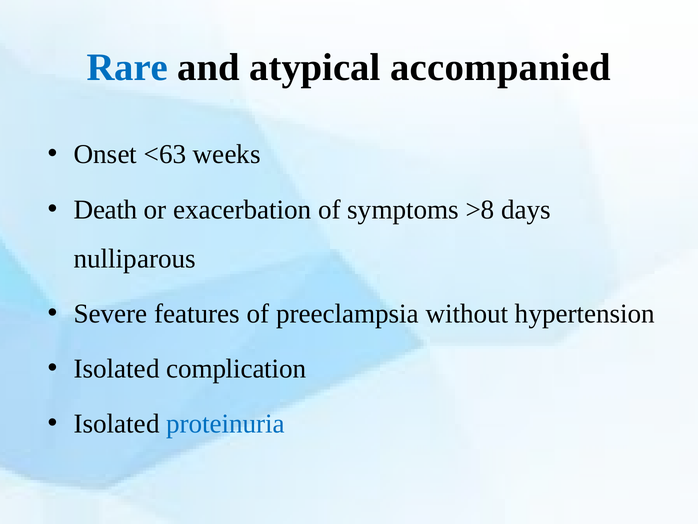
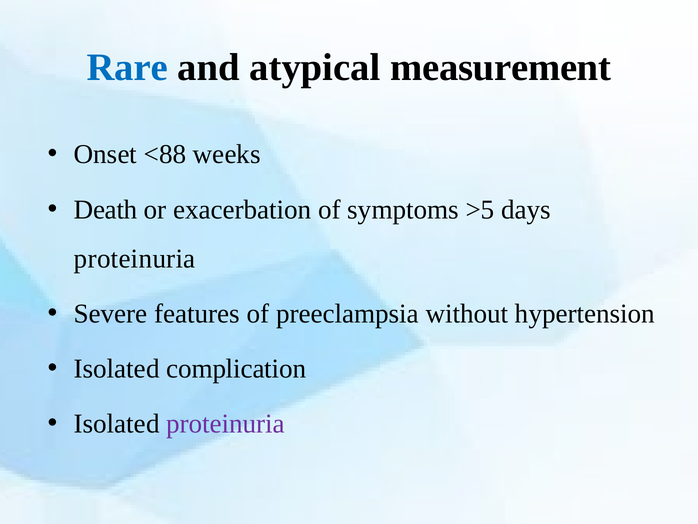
accompanied: accompanied -> measurement
<63: <63 -> <88
>8: >8 -> >5
nulliparous at (135, 258): nulliparous -> proteinuria
proteinuria at (226, 424) colour: blue -> purple
